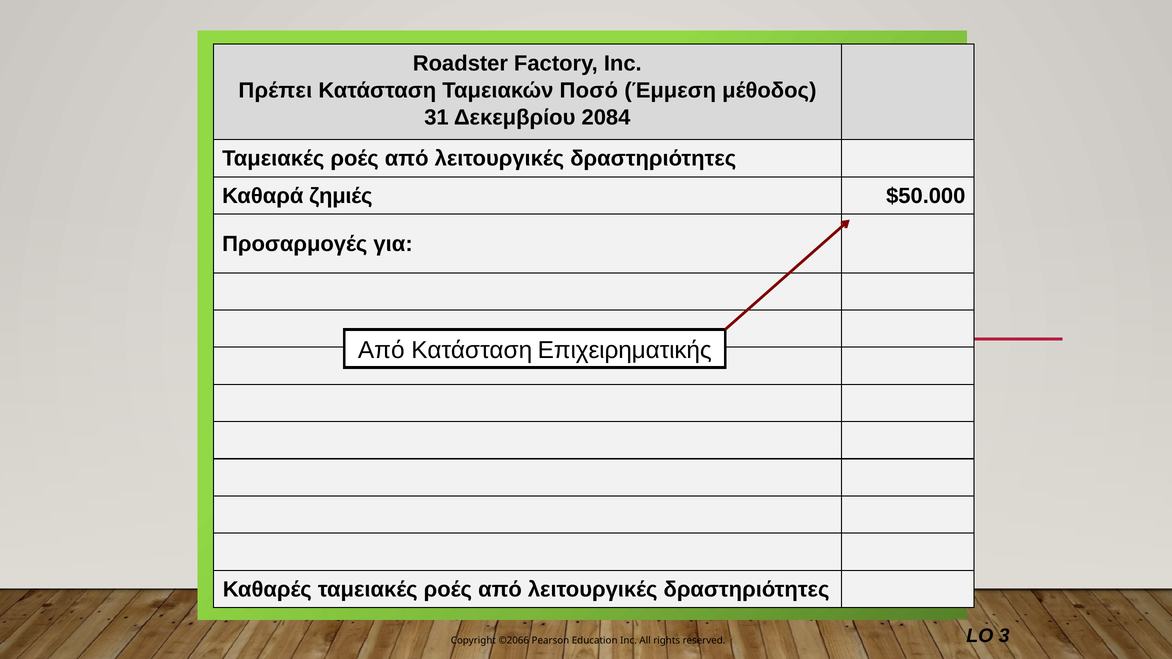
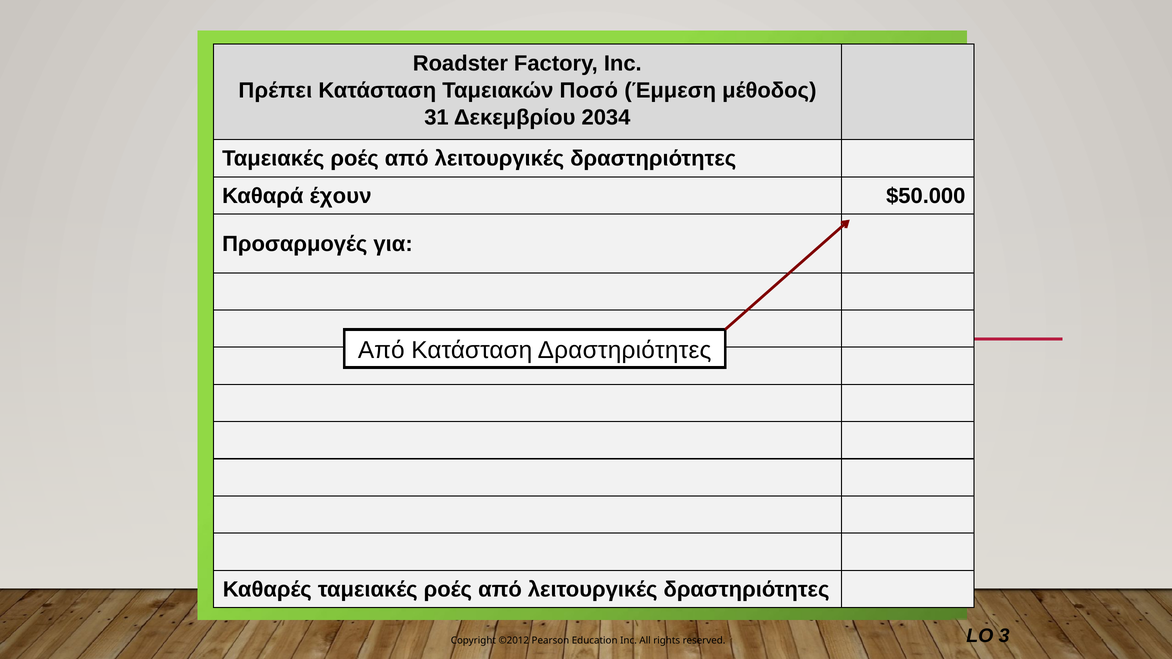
2084: 2084 -> 2034
ζημιές: ζημιές -> έχουν
Κατάσταση Επιχειρηματικής: Επιχειρηματικής -> Δραστηριότητες
©2066: ©2066 -> ©2012
